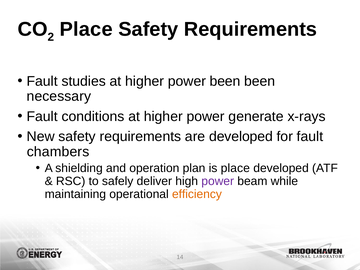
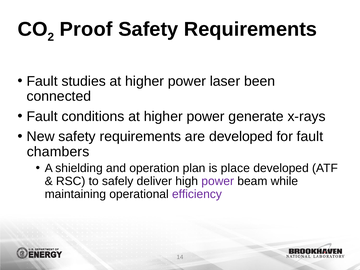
Place at (86, 29): Place -> Proof
power been: been -> laser
necessary: necessary -> connected
efficiency colour: orange -> purple
